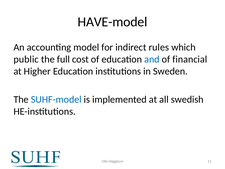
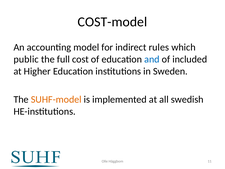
HAVE-model: HAVE-model -> COST-model
financial: financial -> included
SUHF-model colour: blue -> orange
